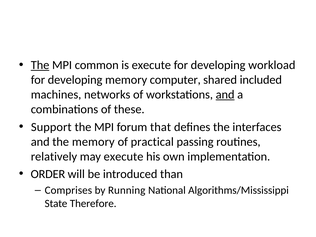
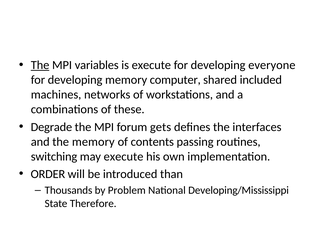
common: common -> variables
workload: workload -> everyone
and at (225, 95) underline: present -> none
Support: Support -> Degrade
that: that -> gets
practical: practical -> contents
relatively: relatively -> switching
Comprises: Comprises -> Thousands
Running: Running -> Problem
Algorithms/Mississippi: Algorithms/Mississippi -> Developing/Mississippi
